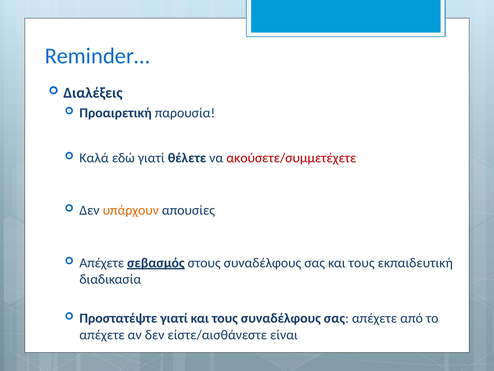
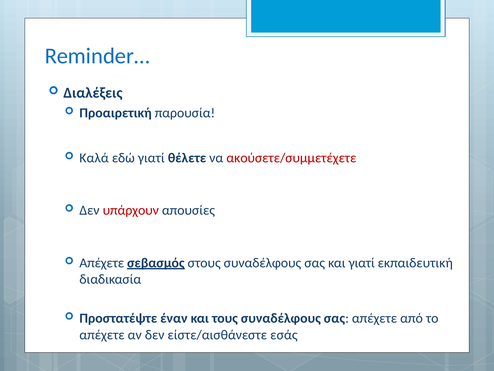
υπάρχουν colour: orange -> red
σας και τους: τους -> γιατί
Προστατέψτε γιατί: γιατί -> έναν
είναι: είναι -> εσάς
